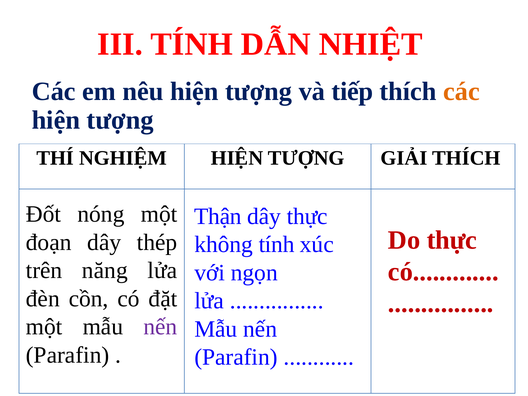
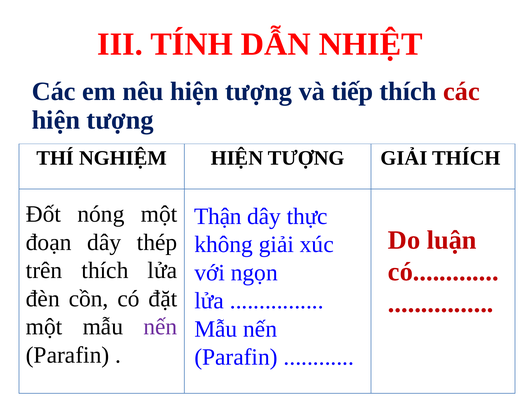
các at (461, 92) colour: orange -> red
Do thực: thực -> luận
không tính: tính -> giải
trên năng: năng -> thích
